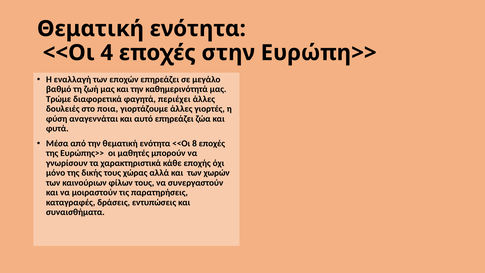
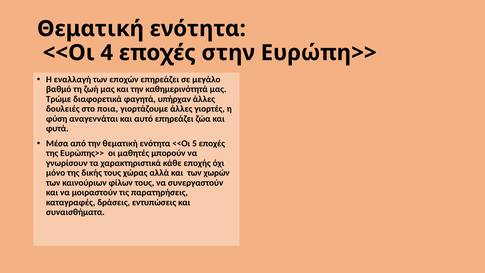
περιέχει: περιέχει -> υπήρχαν
8: 8 -> 5
